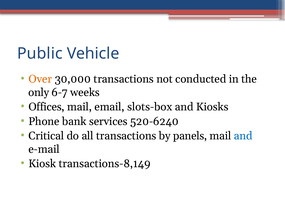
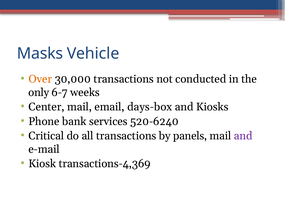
Public: Public -> Masks
Offices: Offices -> Center
slots-box: slots-box -> days-box
and at (243, 136) colour: blue -> purple
transactions-8,149: transactions-8,149 -> transactions-4,369
